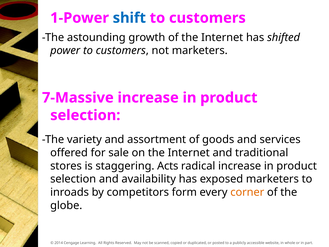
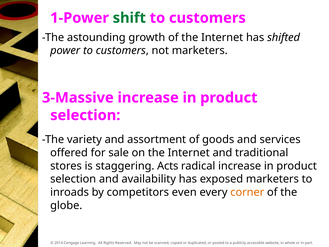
shift colour: blue -> green
7-Massive: 7-Massive -> 3-Massive
form: form -> even
